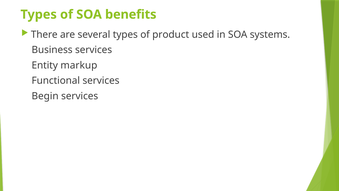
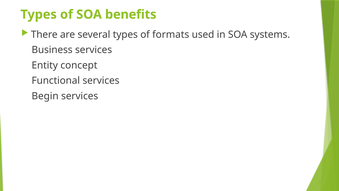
product: product -> formats
markup: markup -> concept
